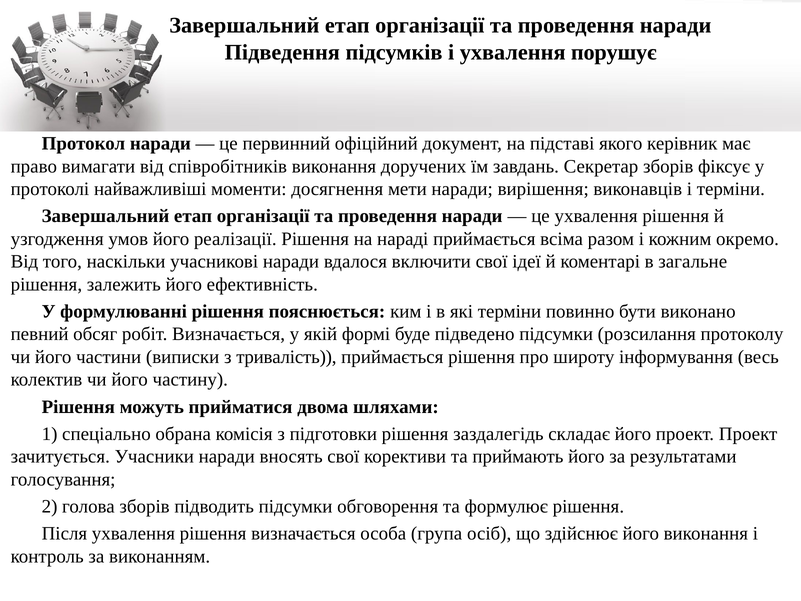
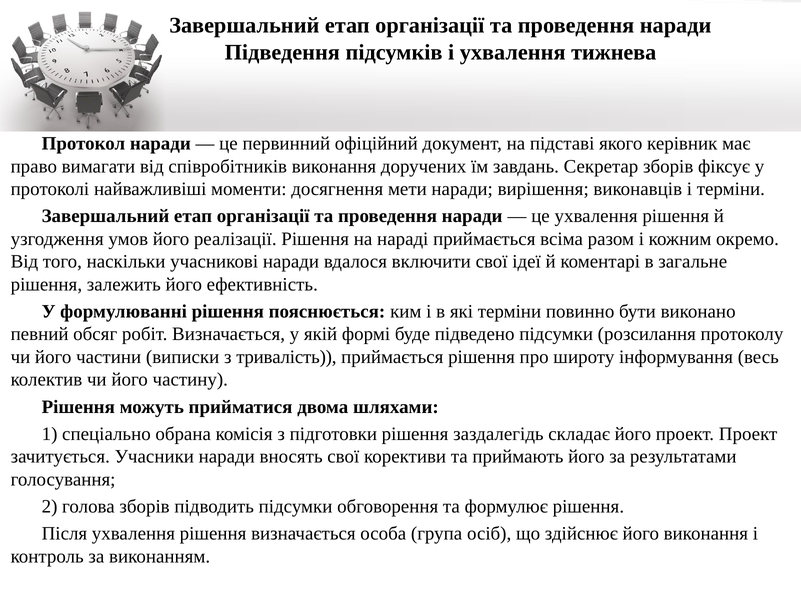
порушує: порушує -> тижнева
